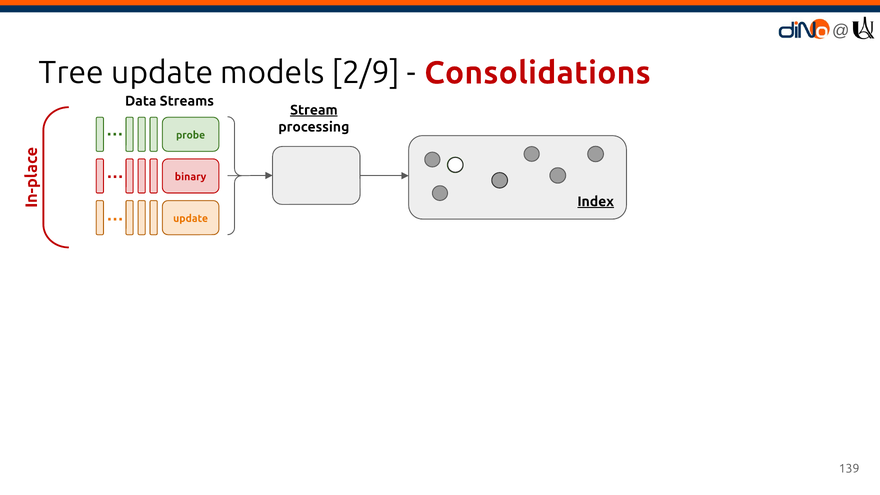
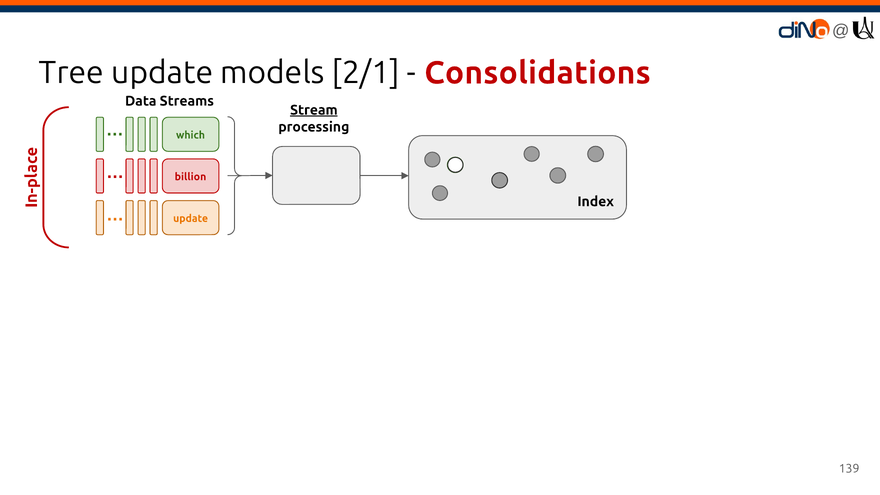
2/9: 2/9 -> 2/1
probe: probe -> which
binary: binary -> billion
Index underline: present -> none
